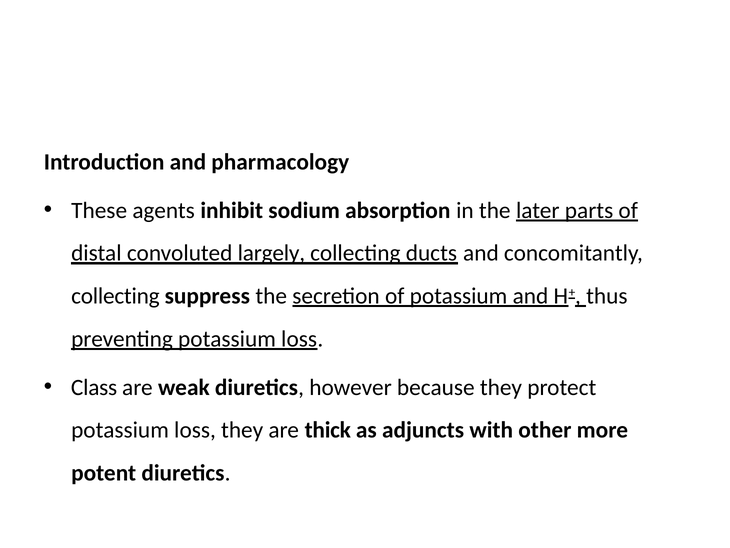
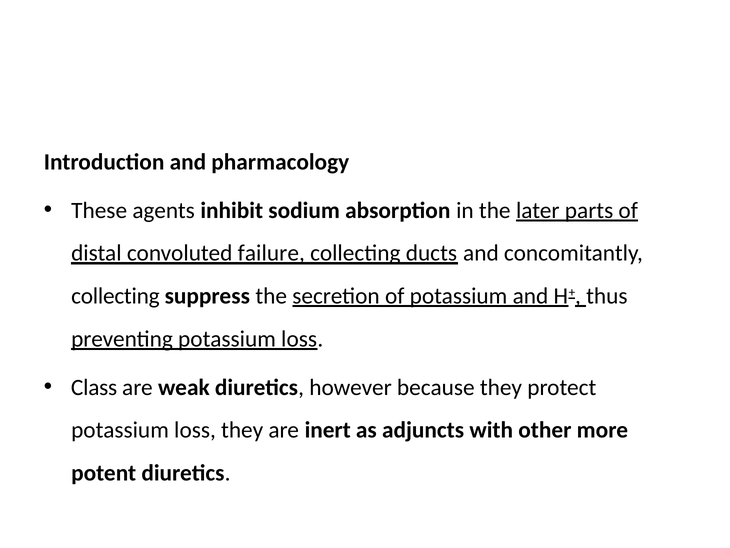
largely: largely -> failure
thick: thick -> inert
